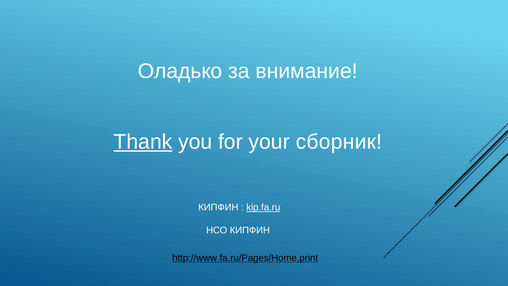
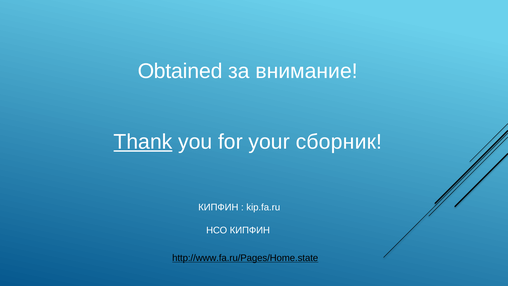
Оладько: Оладько -> Obtained
kip.fa.ru underline: present -> none
http://www.fa.ru/Pages/Home.print: http://www.fa.ru/Pages/Home.print -> http://www.fa.ru/Pages/Home.state
